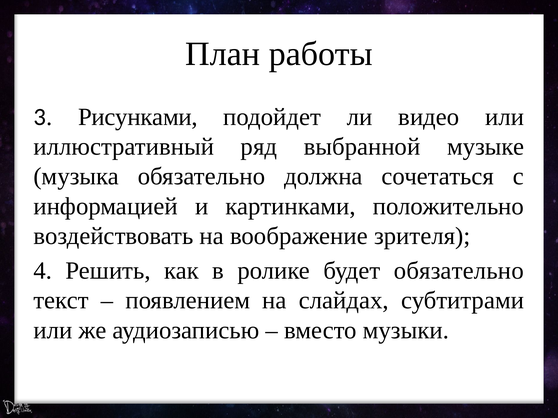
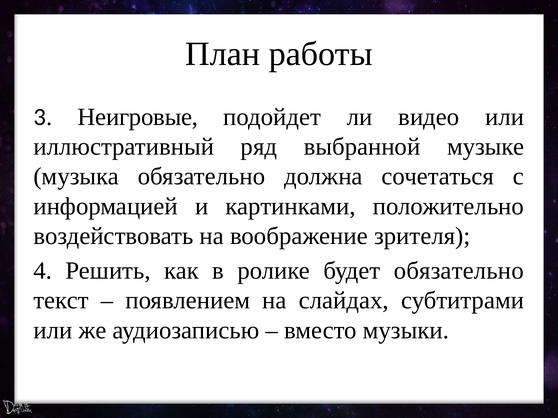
Рисунками: Рисунками -> Неигровые
